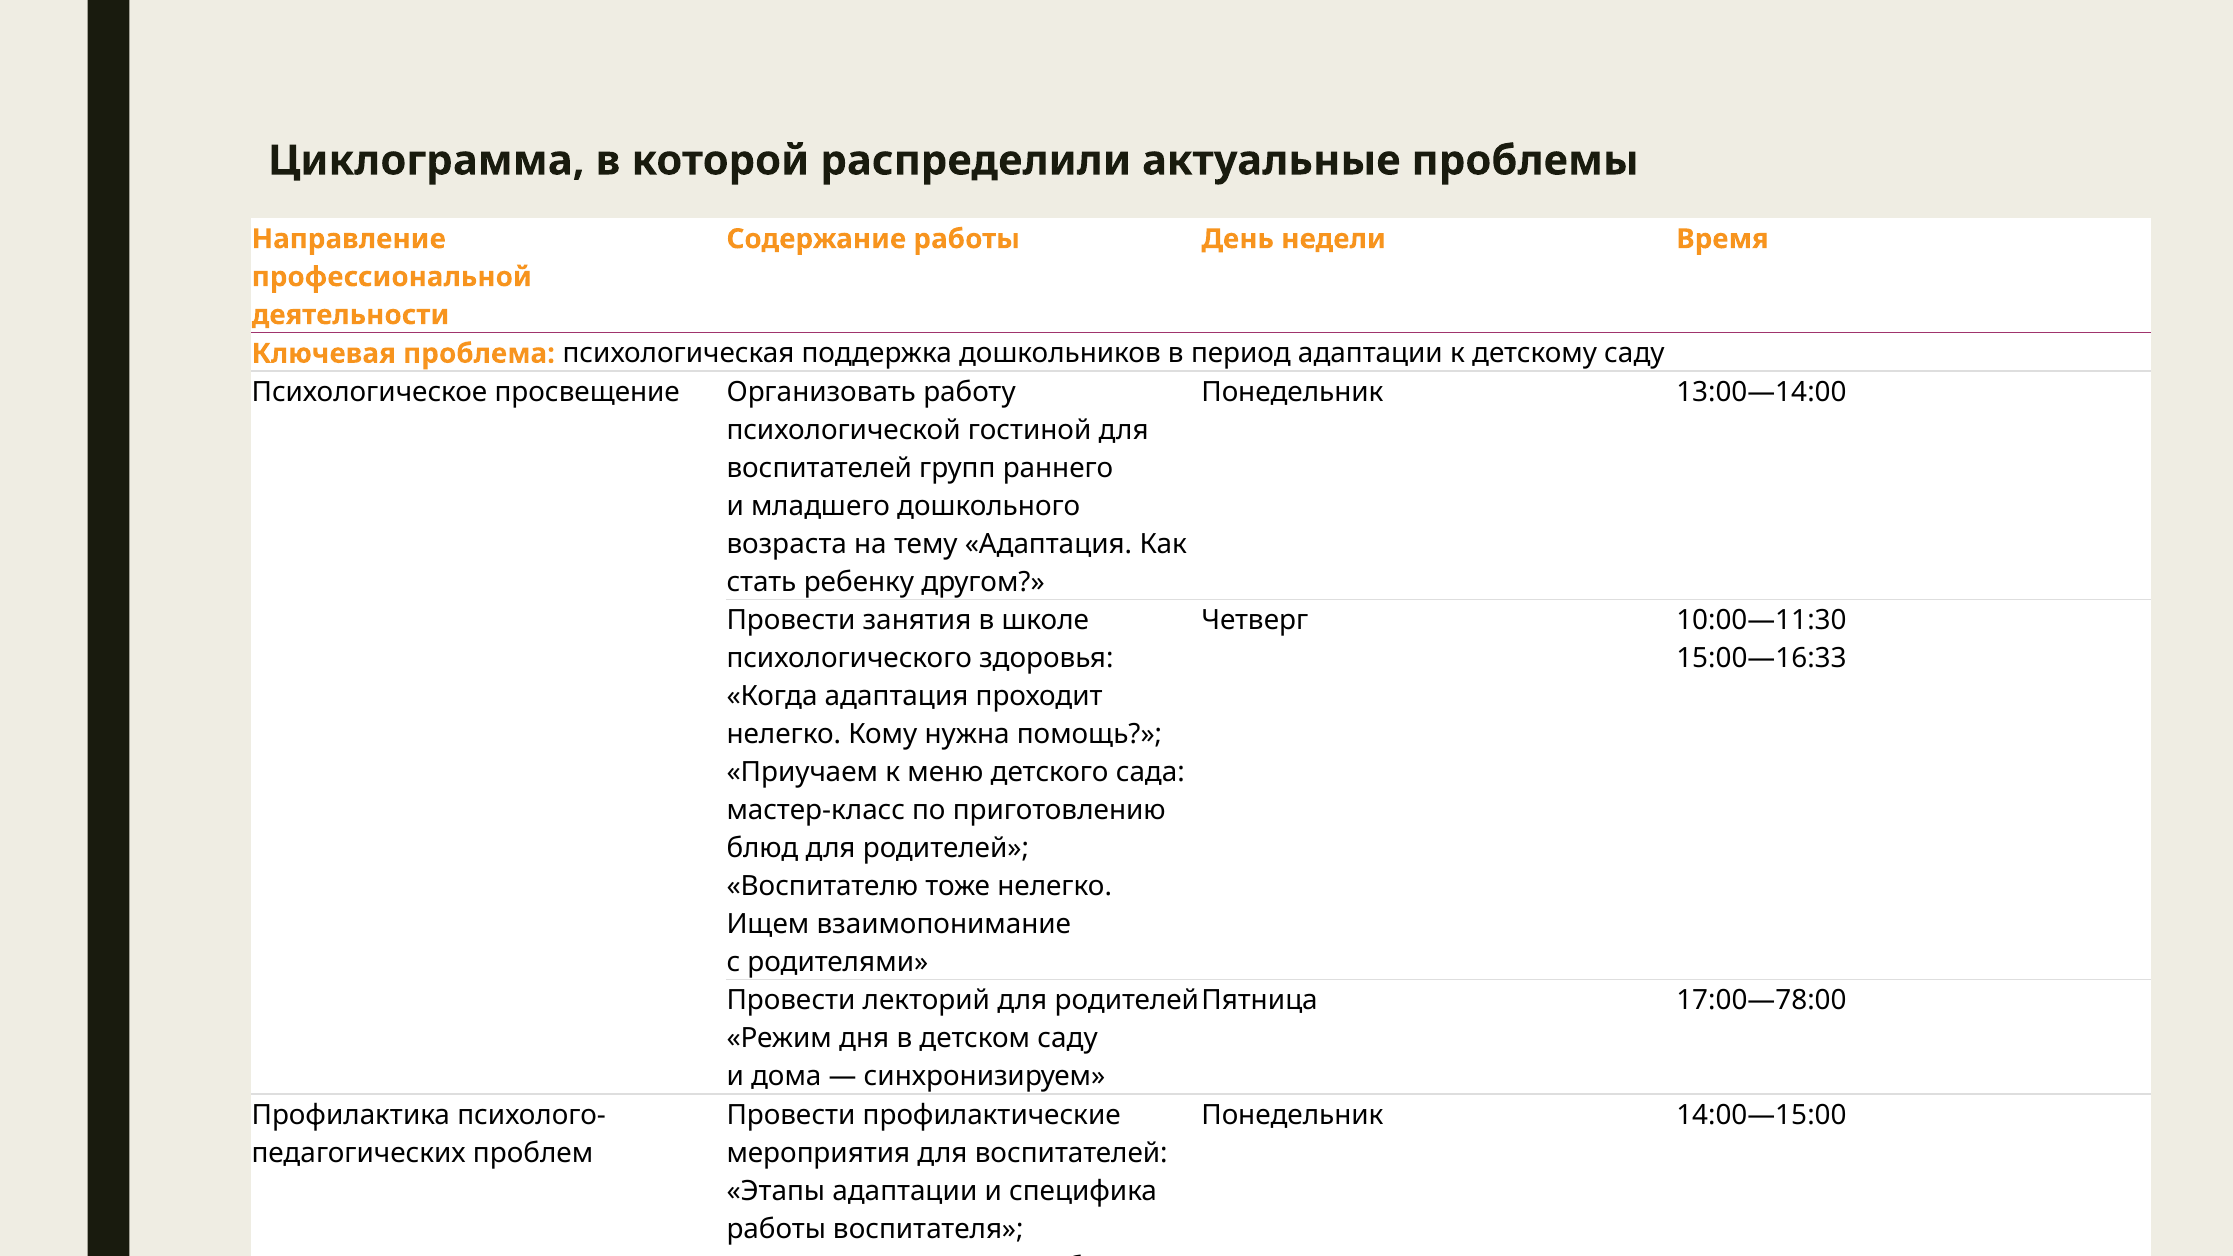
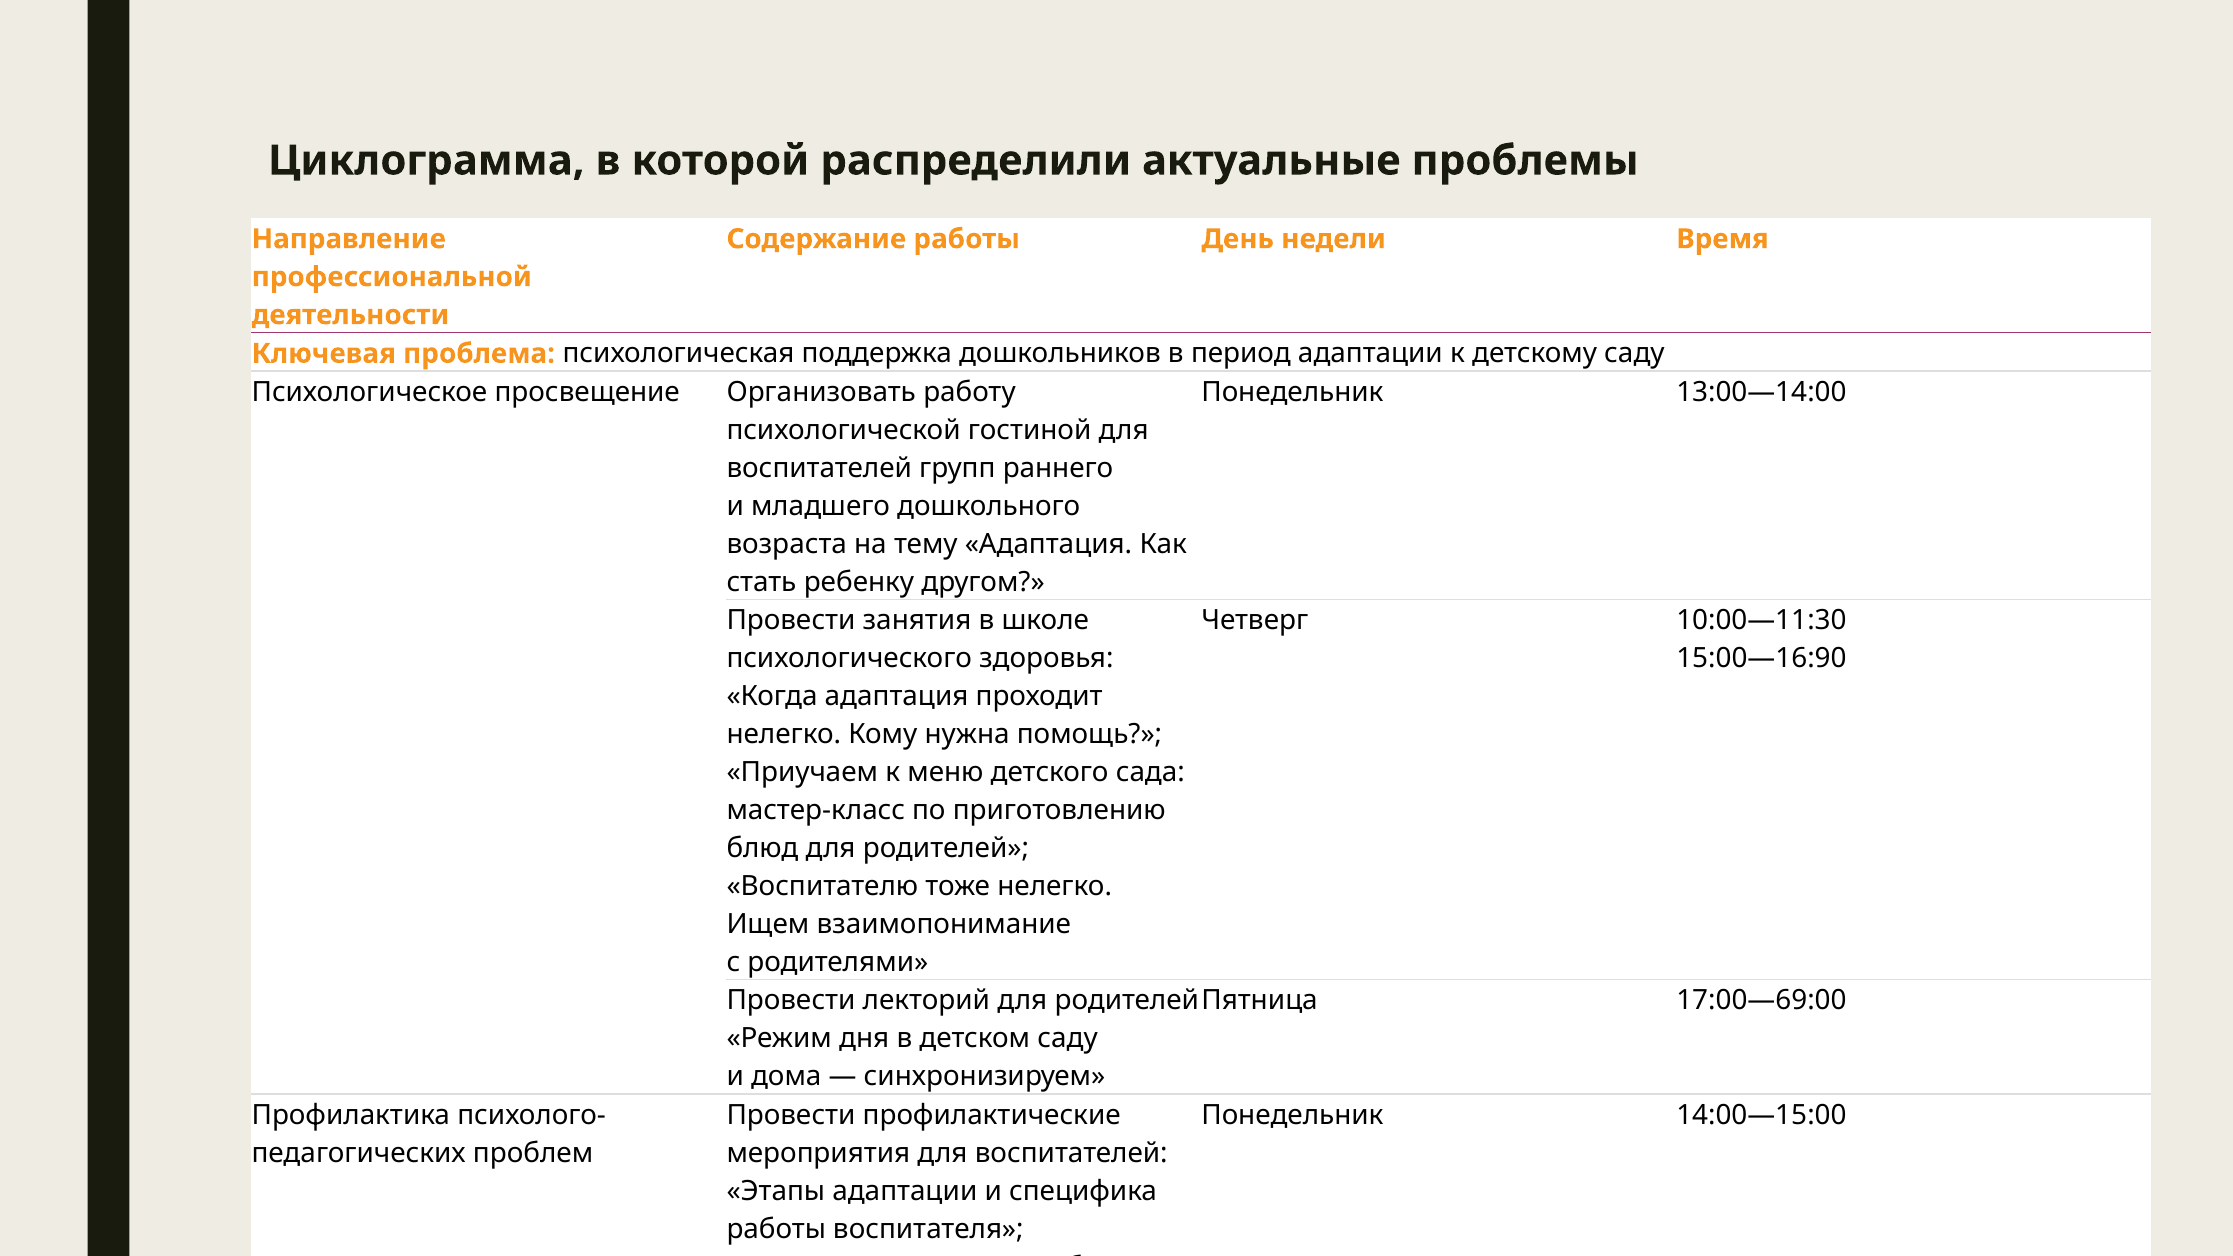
15:00—16:33: 15:00—16:33 -> 15:00—16:90
17:00—78:00: 17:00—78:00 -> 17:00—69:00
